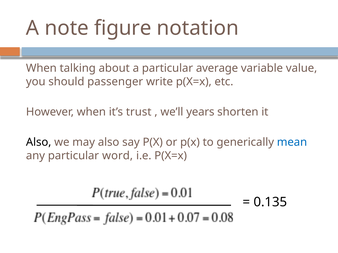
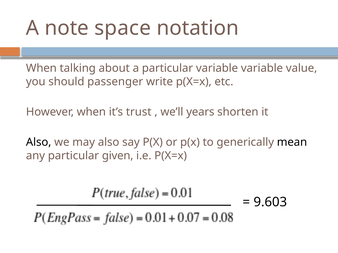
figure: figure -> space
particular average: average -> variable
mean colour: blue -> black
word: word -> given
0.135: 0.135 -> 9.603
